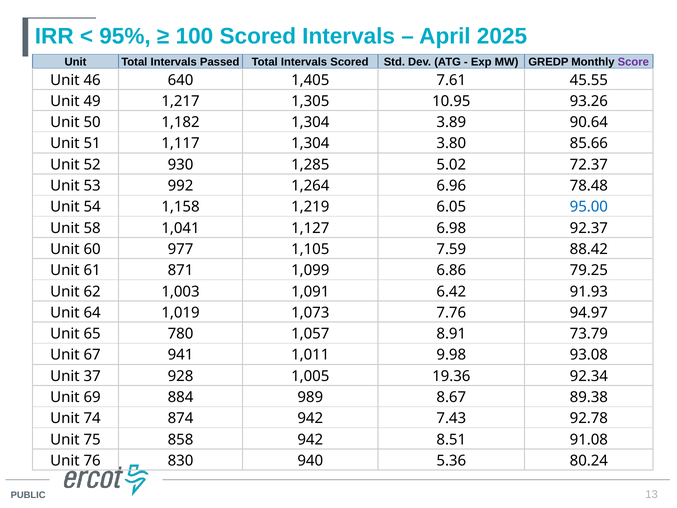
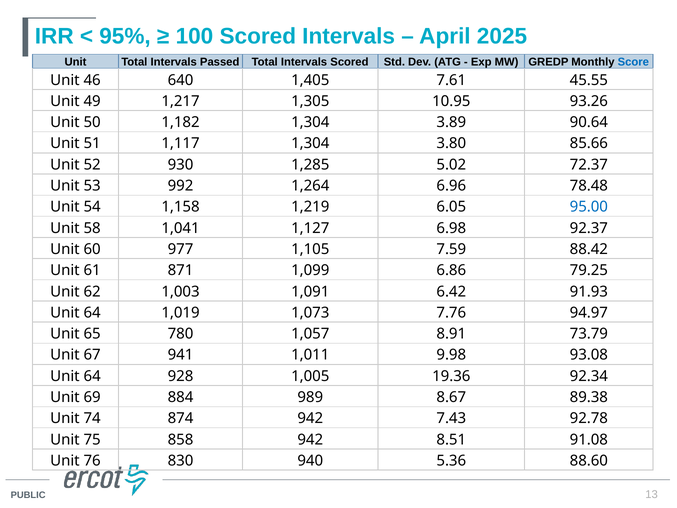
Score colour: purple -> blue
37 at (92, 376): 37 -> 64
80.24: 80.24 -> 88.60
